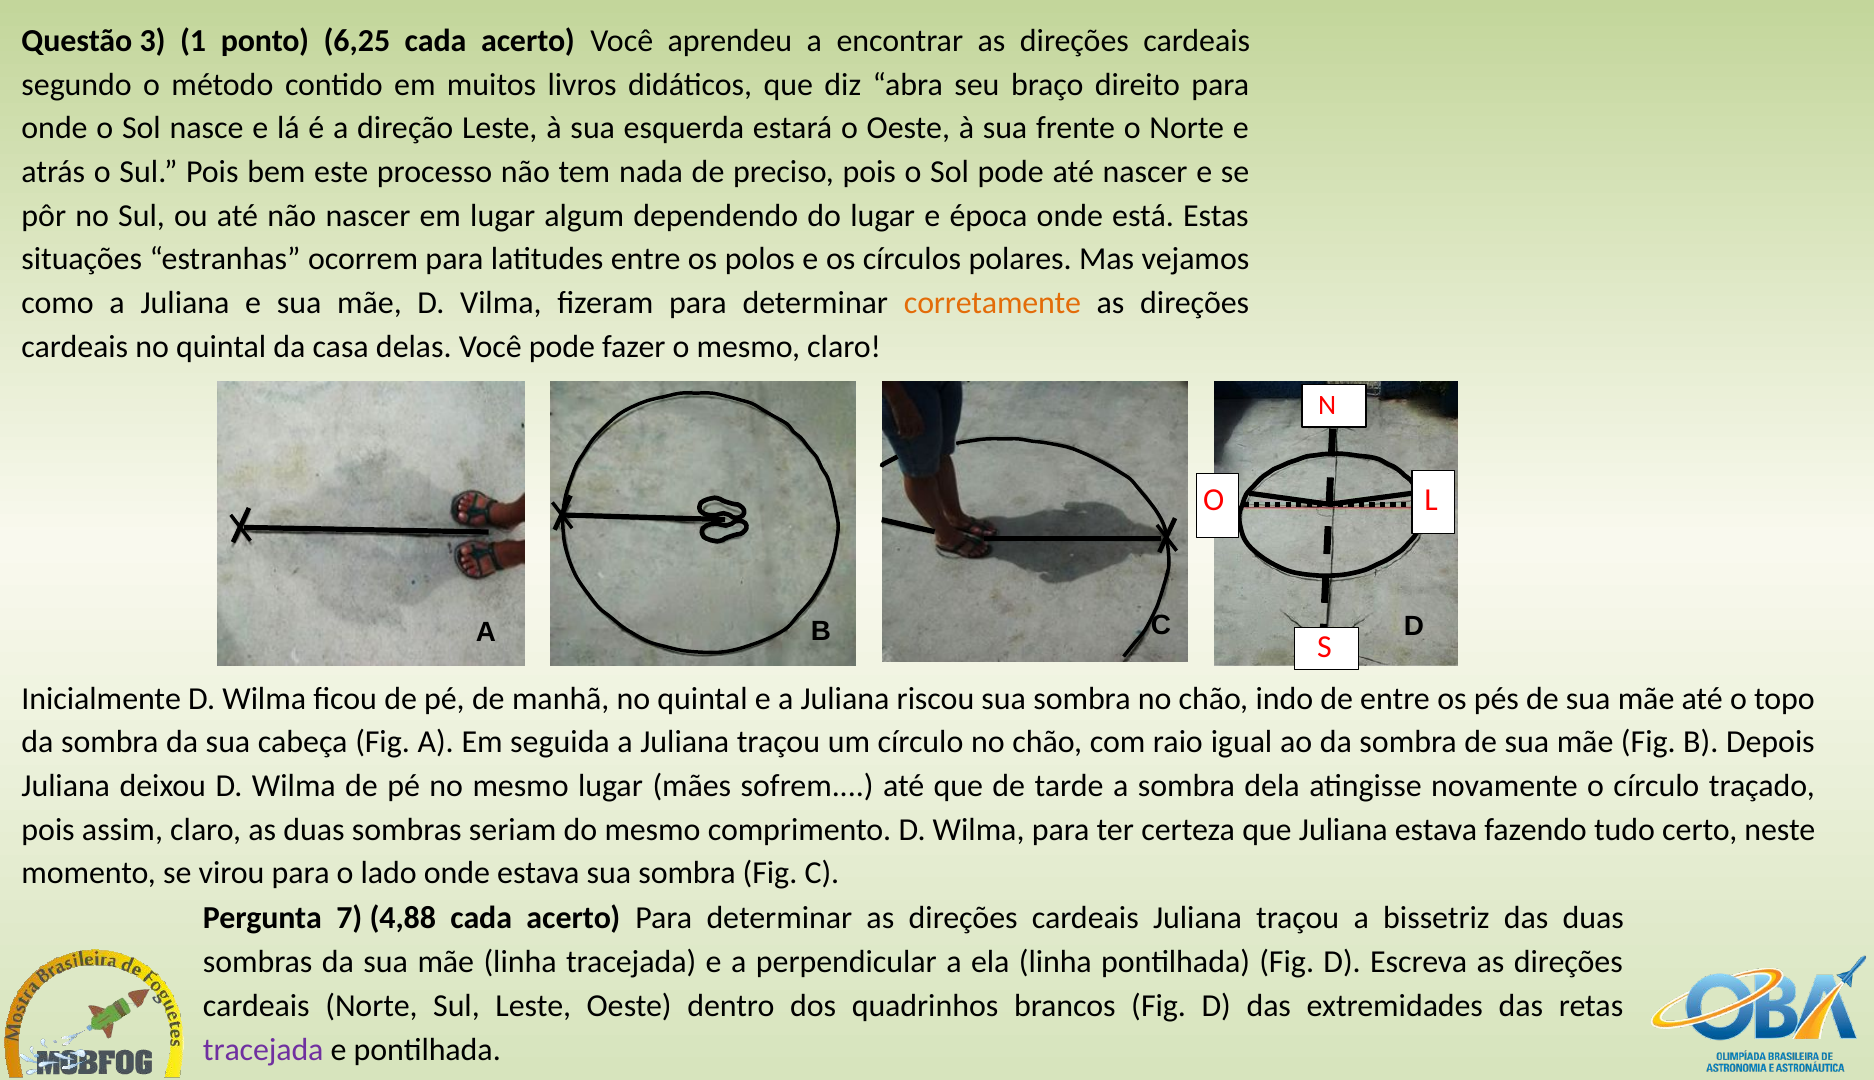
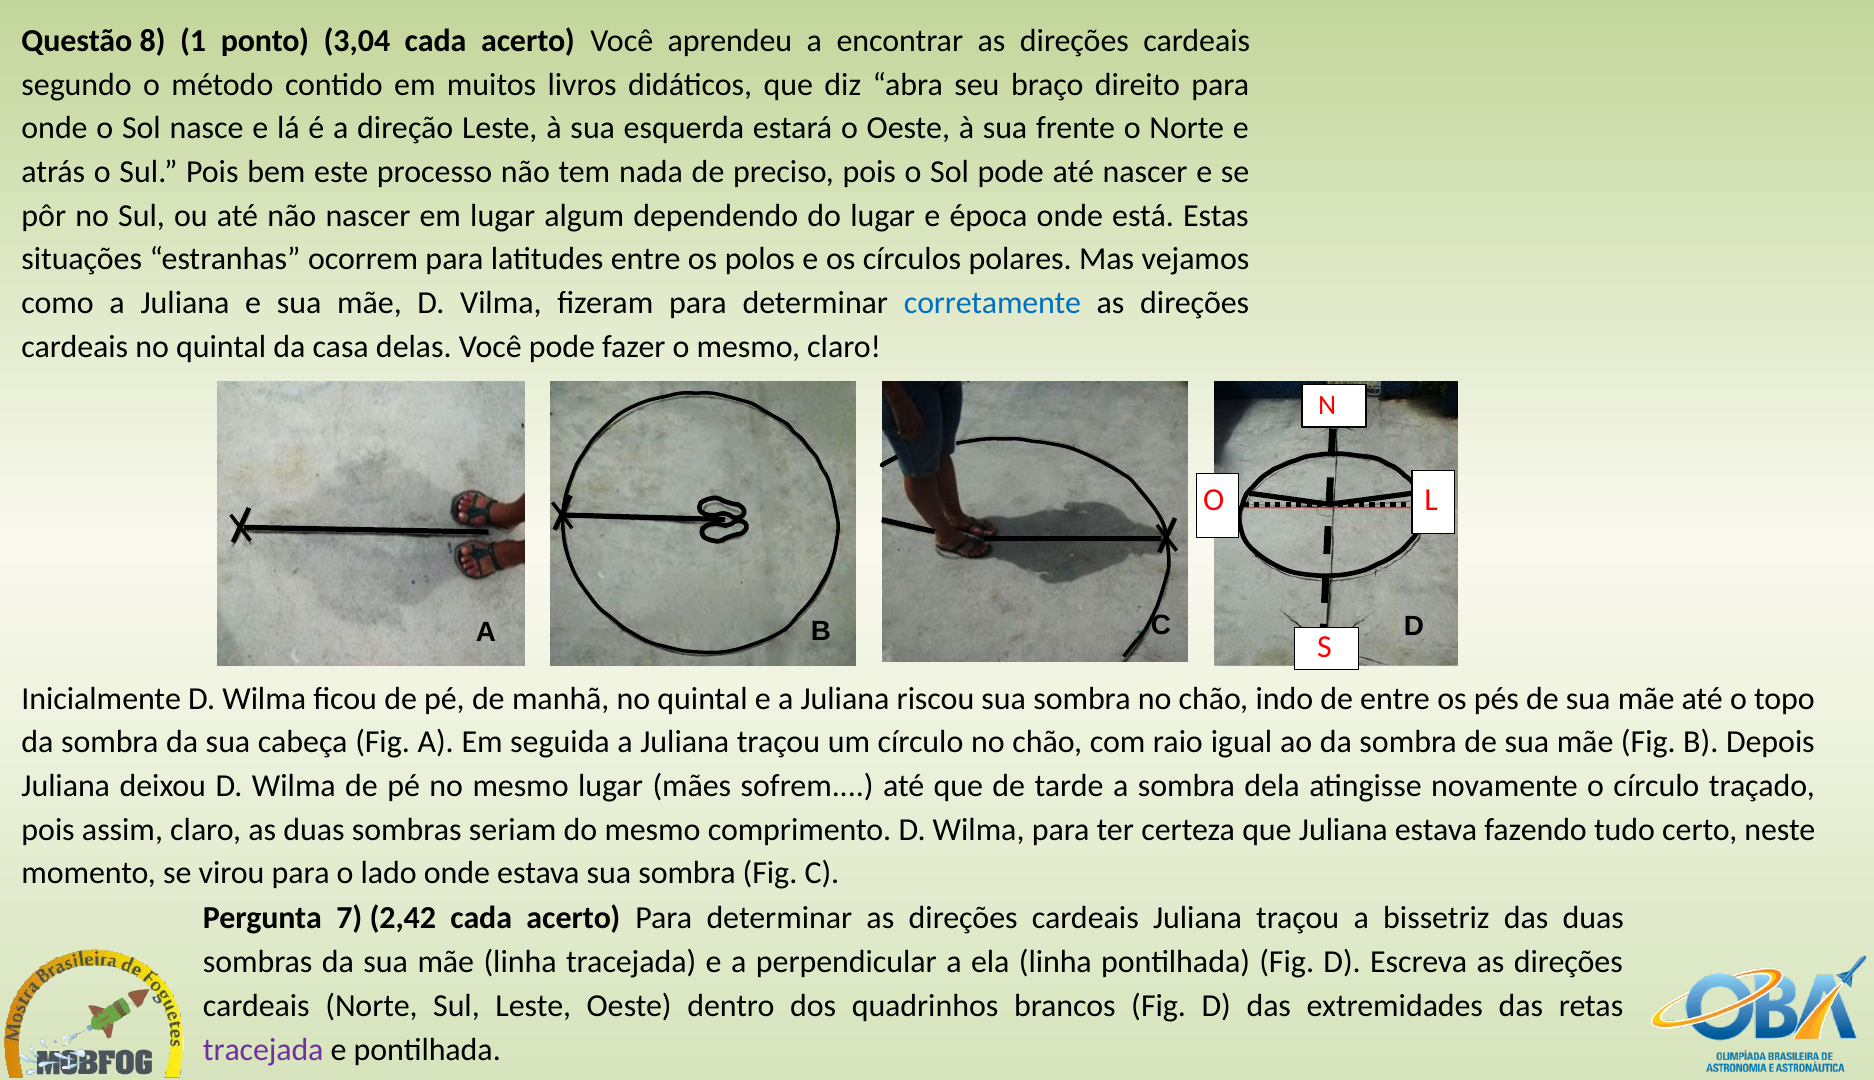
3: 3 -> 8
6,25: 6,25 -> 3,04
corretamente colour: orange -> blue
4,88: 4,88 -> 2,42
